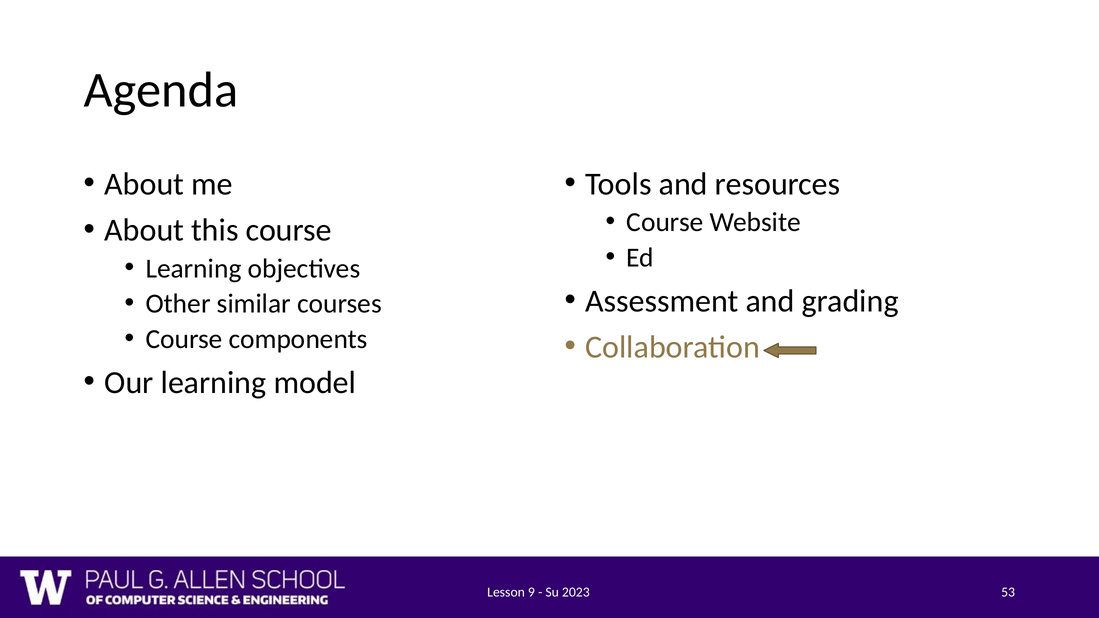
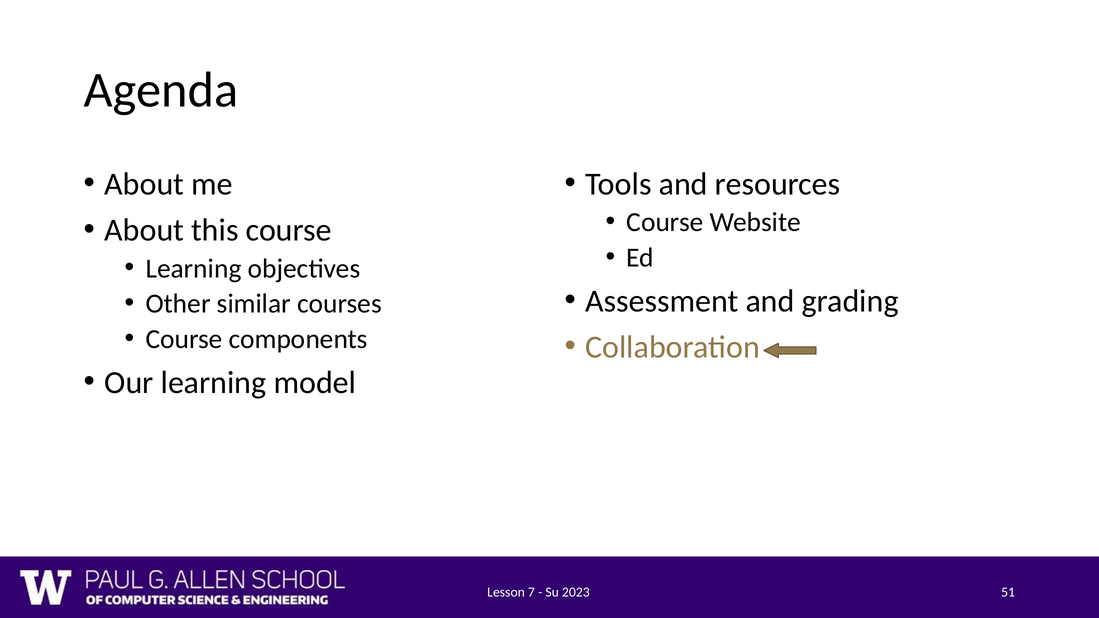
9: 9 -> 7
53: 53 -> 51
